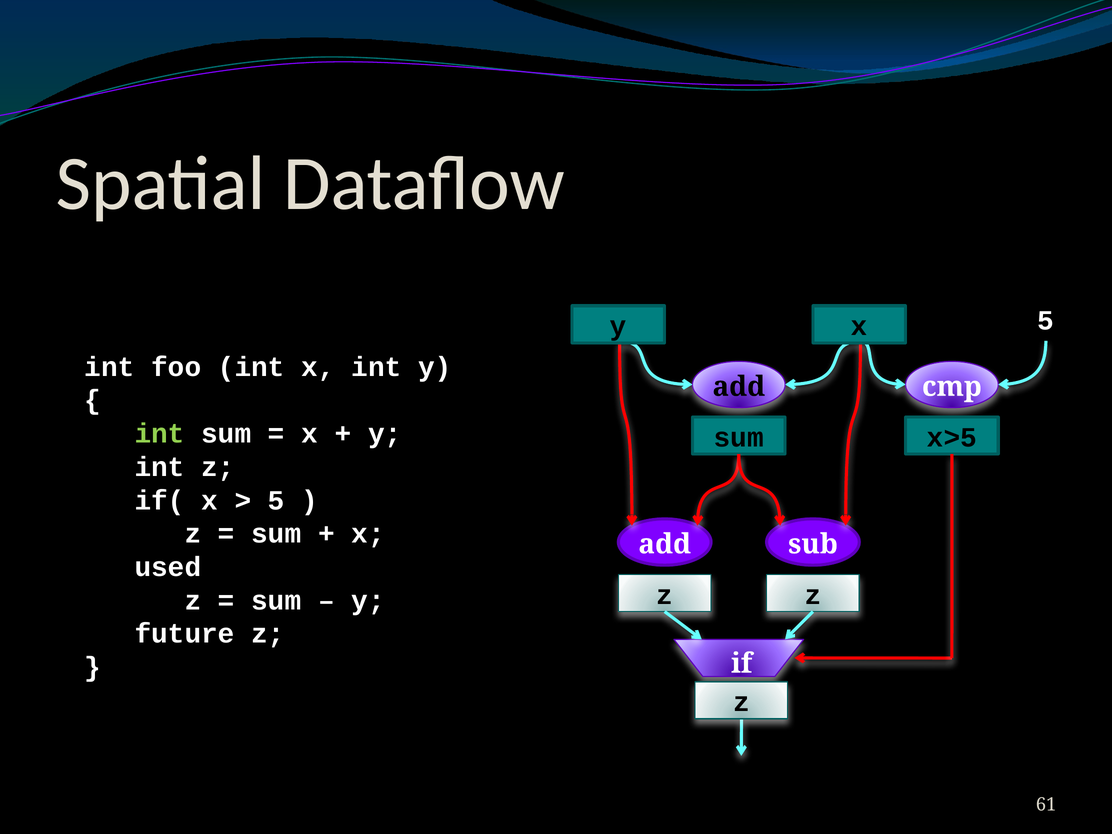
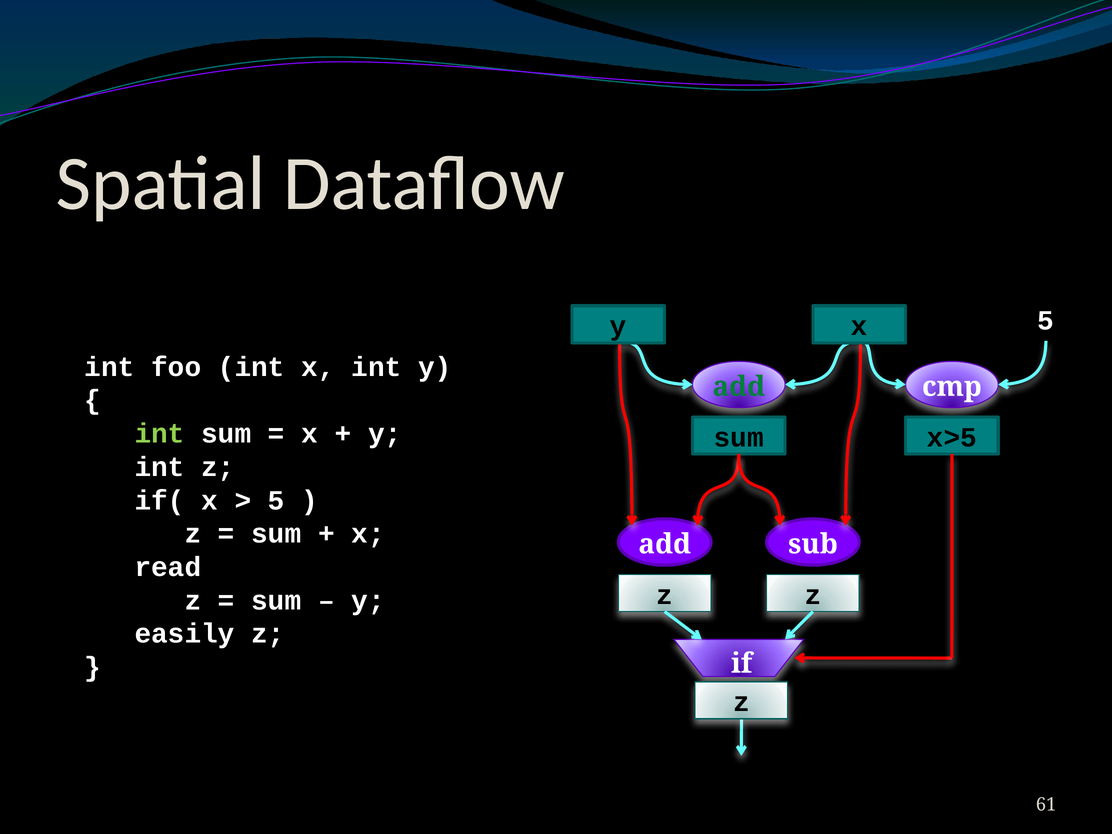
add at (739, 387) colour: black -> green
used: used -> read
future: future -> easily
